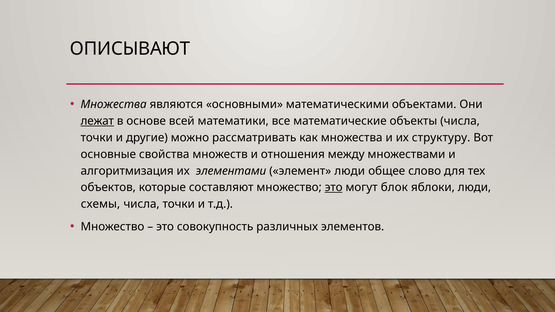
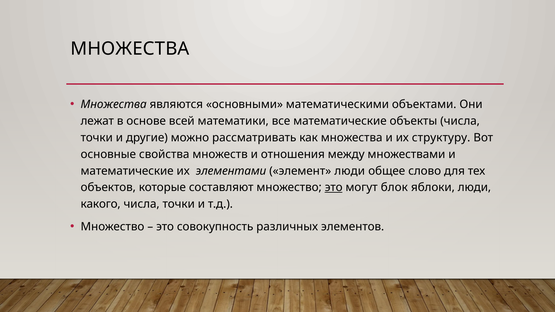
ОПИСЫВАЮТ at (130, 49): ОПИСЫВАЮТ -> МНОЖЕСТВА
лежат underline: present -> none
алгоритмизация at (127, 171): алгоритмизация -> математические
схемы: схемы -> какого
